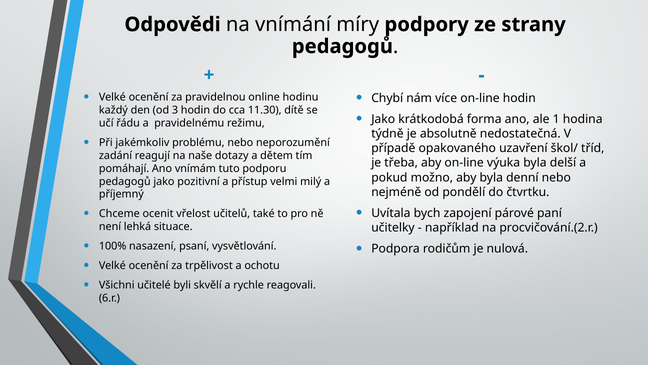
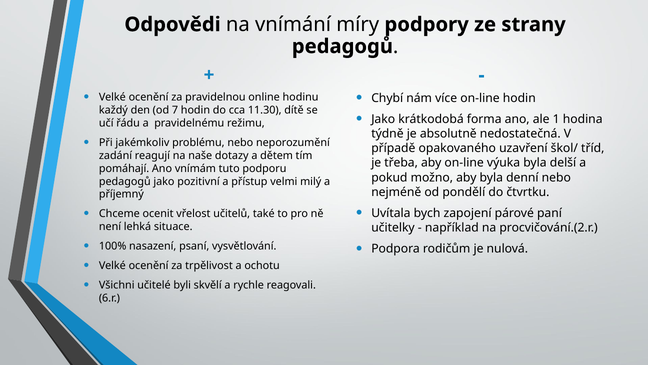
3: 3 -> 7
